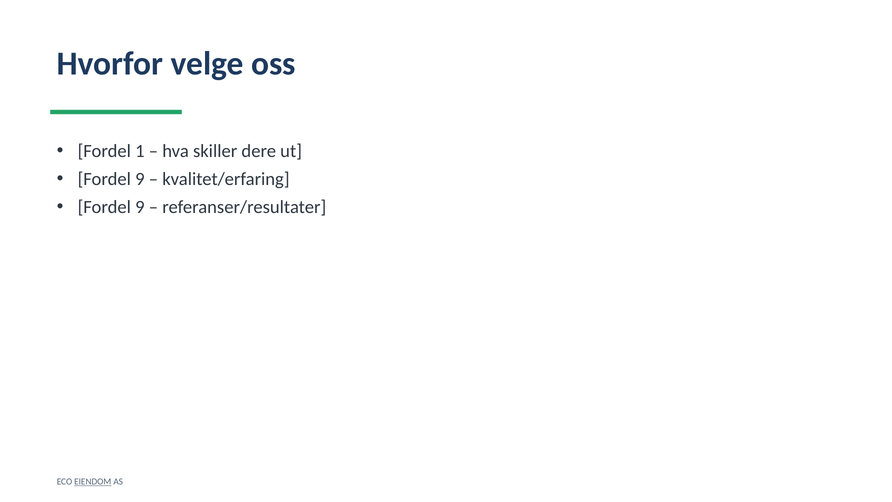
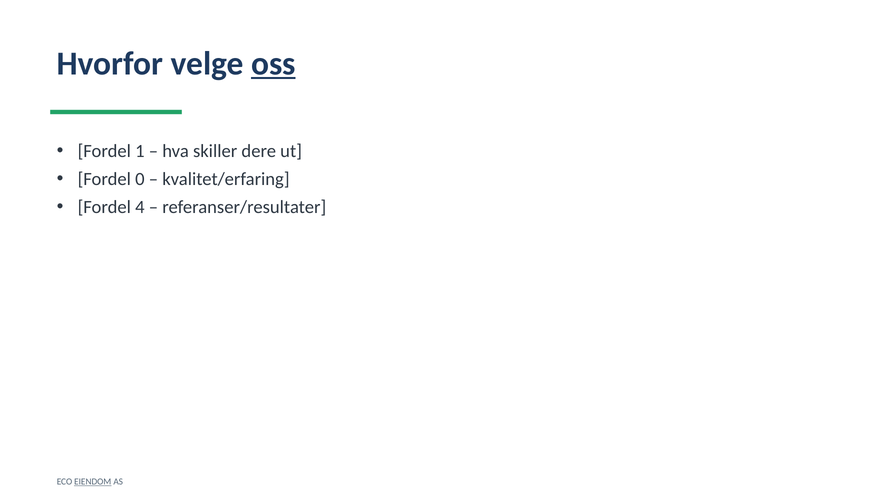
oss underline: none -> present
9 at (140, 179): 9 -> 0
9 at (140, 207): 9 -> 4
